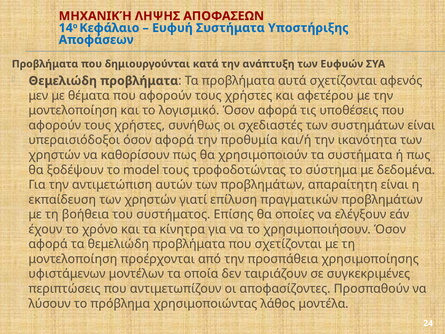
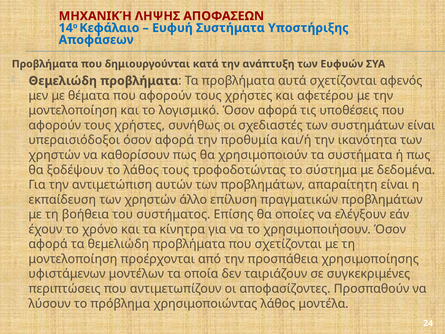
το model: model -> λάθος
γιατί: γιατί -> άλλο
